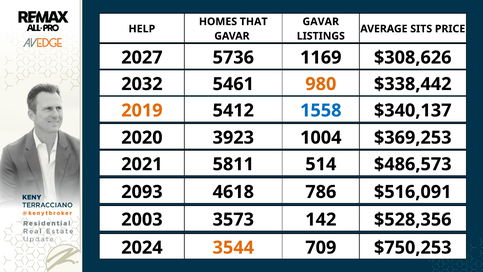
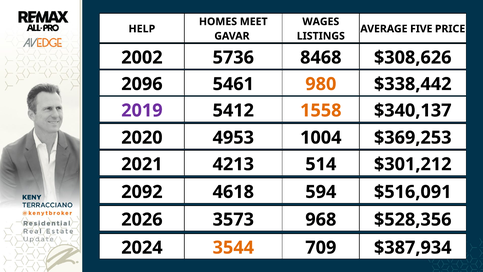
THAT: THAT -> MEET
GAVAR at (321, 22): GAVAR -> WAGES
SITS: SITS -> FIVE
2027: 2027 -> 2002
1169: 1169 -> 8468
2032: 2032 -> 2096
2019 colour: orange -> purple
1558 colour: blue -> orange
3923: 3923 -> 4953
5811: 5811 -> 4213
$486,573: $486,573 -> $301,212
2093: 2093 -> 2092
786: 786 -> 594
2003: 2003 -> 2026
142: 142 -> 968
$750,253: $750,253 -> $387,934
